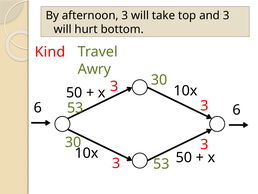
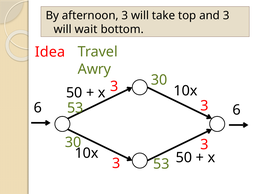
hurt: hurt -> wait
Kind: Kind -> Idea
